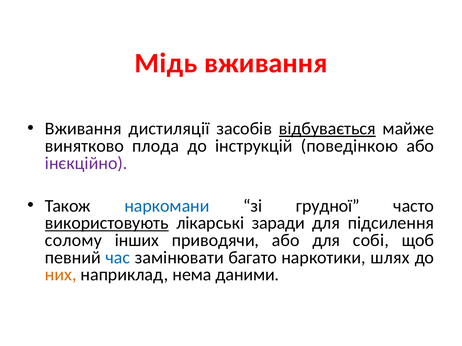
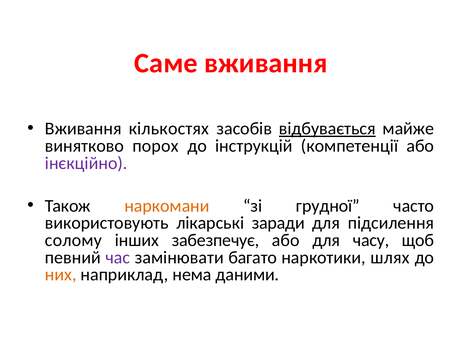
Мідь: Мідь -> Саме
дистиляції: дистиляції -> кількостях
плода: плода -> порох
поведінкою: поведінкою -> компетенції
наркомани colour: blue -> orange
використовують underline: present -> none
приводячи: приводячи -> забезпечує
собі: собі -> часу
час colour: blue -> purple
